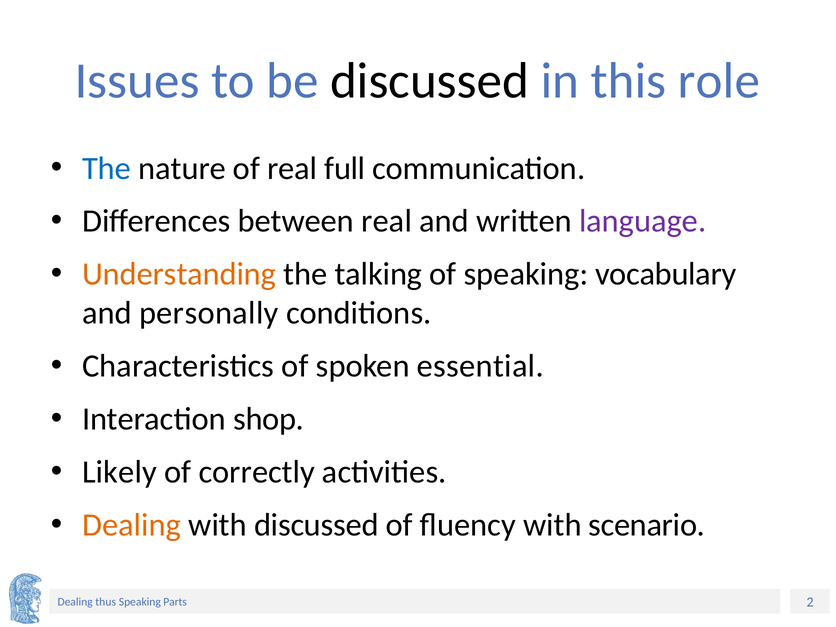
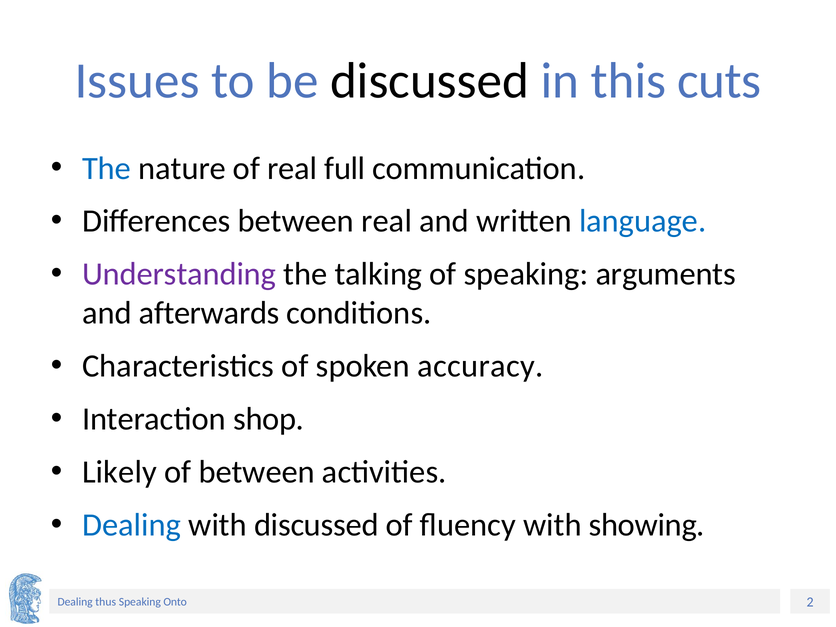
role: role -> cuts
language colour: purple -> blue
Understanding colour: orange -> purple
vocabulary: vocabulary -> arguments
personally: personally -> afterwards
essential: essential -> accuracy
of correctly: correctly -> between
Dealing at (132, 525) colour: orange -> blue
scenario: scenario -> showing
Parts: Parts -> Onto
